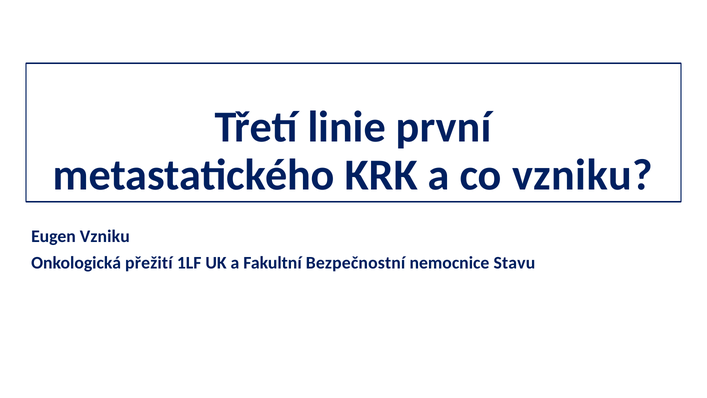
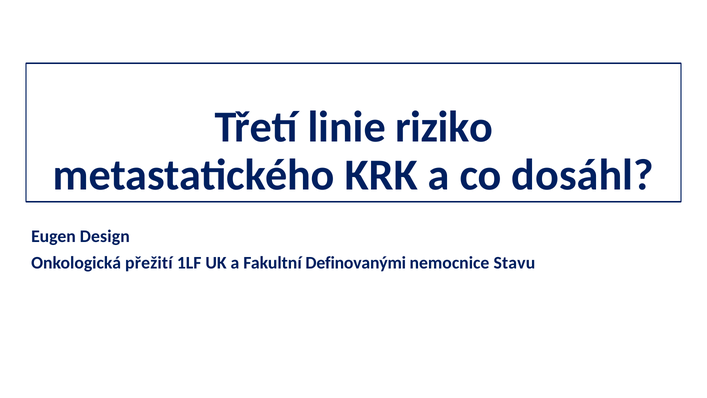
první: první -> riziko
co vzniku: vzniku -> dosáhl
Eugen Vzniku: Vzniku -> Design
Bezpečnostní: Bezpečnostní -> Definovanými
